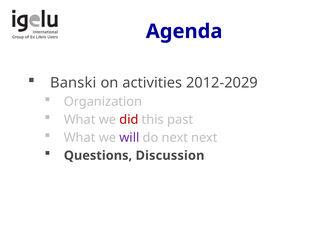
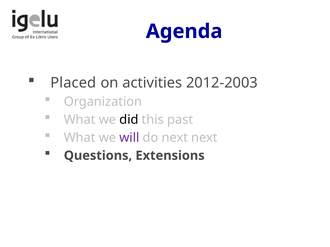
Banski: Banski -> Placed
2012-2029: 2012-2029 -> 2012-2003
did colour: red -> black
Discussion: Discussion -> Extensions
